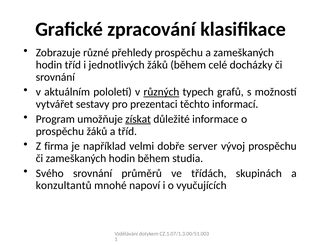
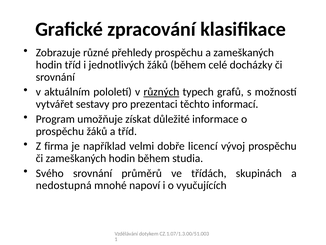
získat underline: present -> none
server: server -> licencí
konzultantů: konzultantů -> nedostupná
